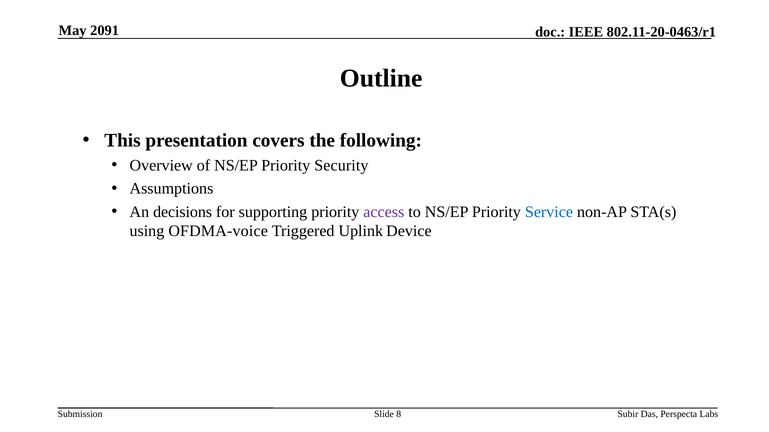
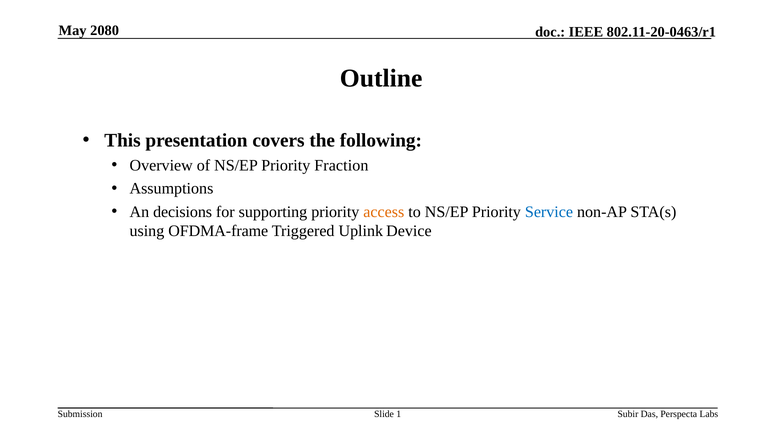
2091: 2091 -> 2080
Security: Security -> Fraction
access colour: purple -> orange
OFDMA-voice: OFDMA-voice -> OFDMA-frame
8: 8 -> 1
